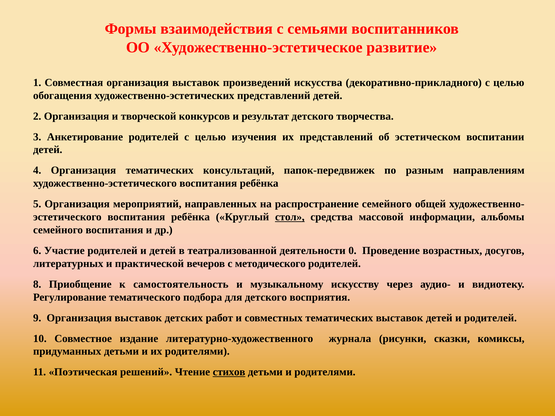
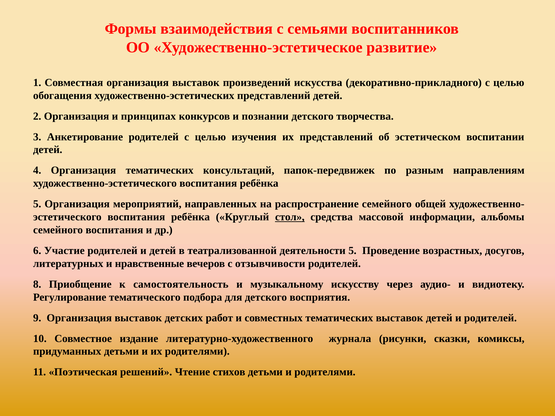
творческой: творческой -> принципах
результат: результат -> познании
деятельности 0: 0 -> 5
практической: практической -> нравственные
методического: методического -> отзывчивости
стихов underline: present -> none
